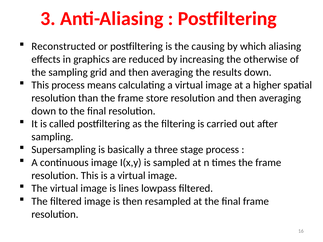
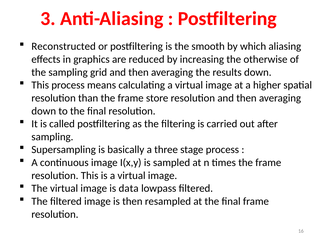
causing: causing -> smooth
lines: lines -> data
